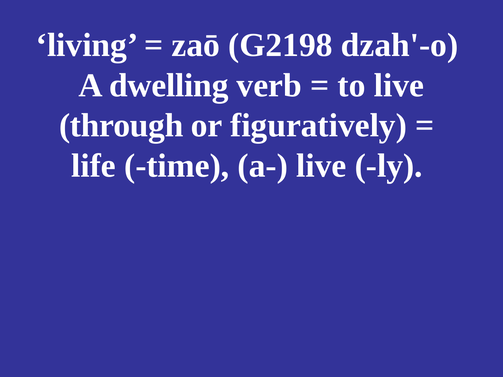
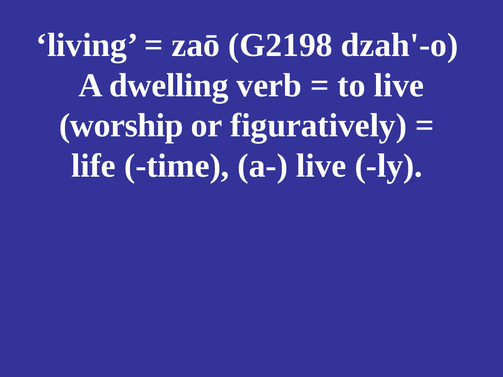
through: through -> worship
